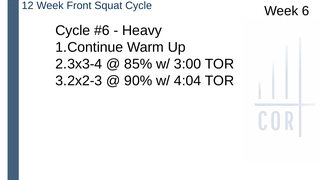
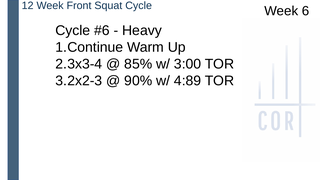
4:04: 4:04 -> 4:89
